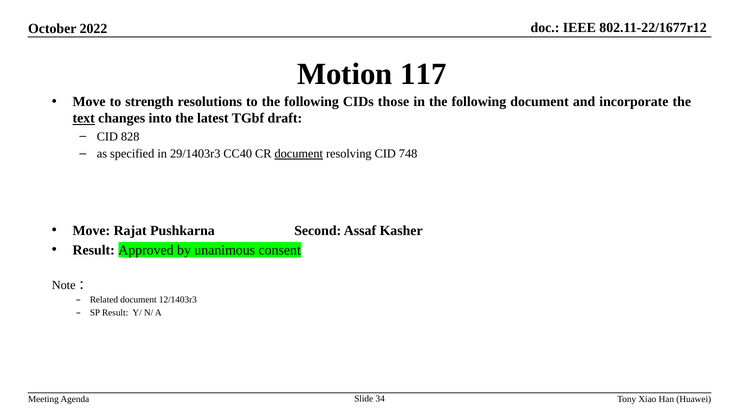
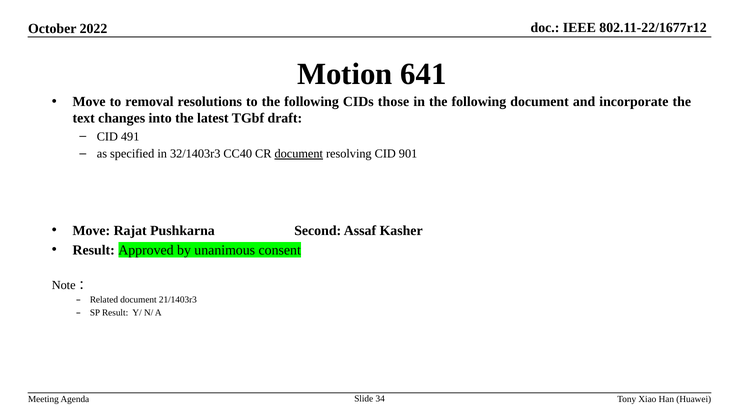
117: 117 -> 641
strength: strength -> removal
text underline: present -> none
828: 828 -> 491
29/1403r3: 29/1403r3 -> 32/1403r3
748: 748 -> 901
12/1403r3: 12/1403r3 -> 21/1403r3
